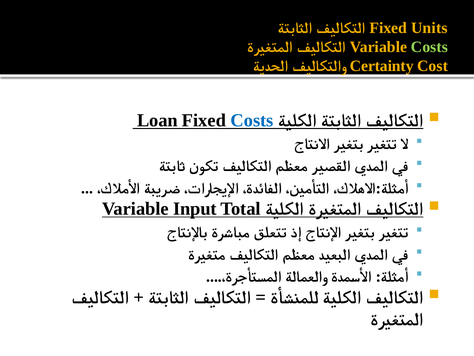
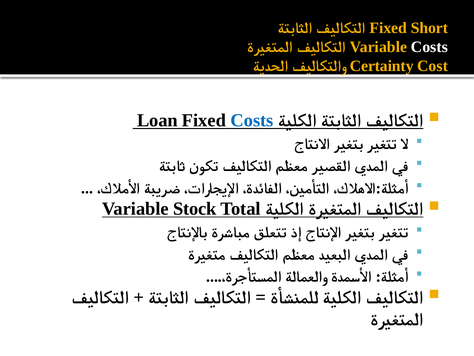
Units: Units -> Short
Costs at (429, 47) colour: light green -> white
Input: Input -> Stock
